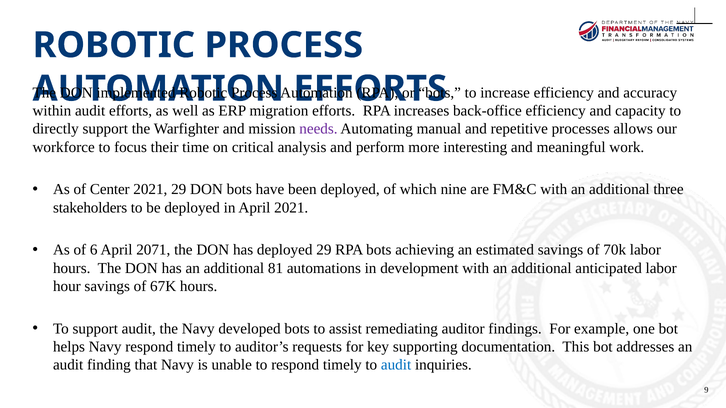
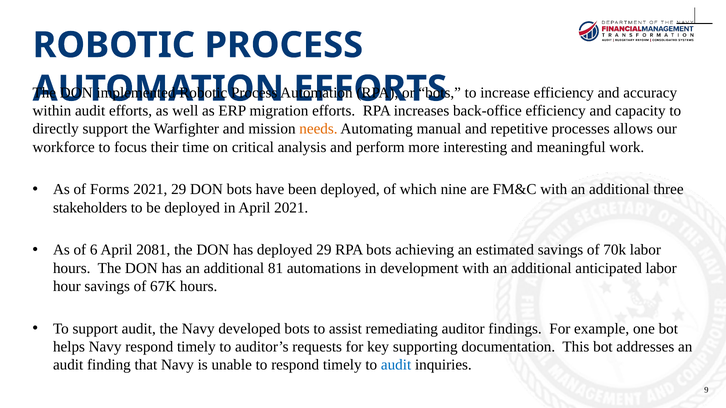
needs colour: purple -> orange
Center: Center -> Forms
2071: 2071 -> 2081
